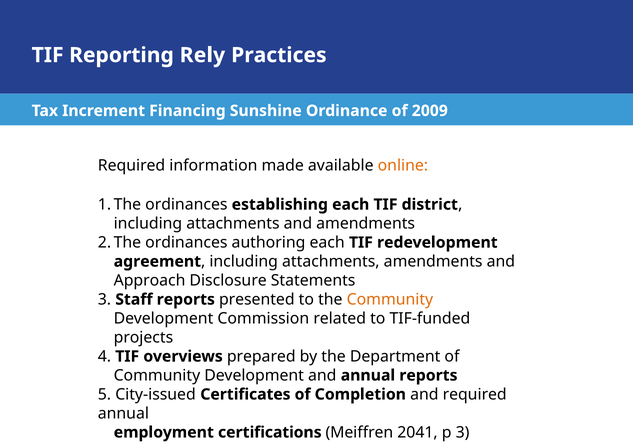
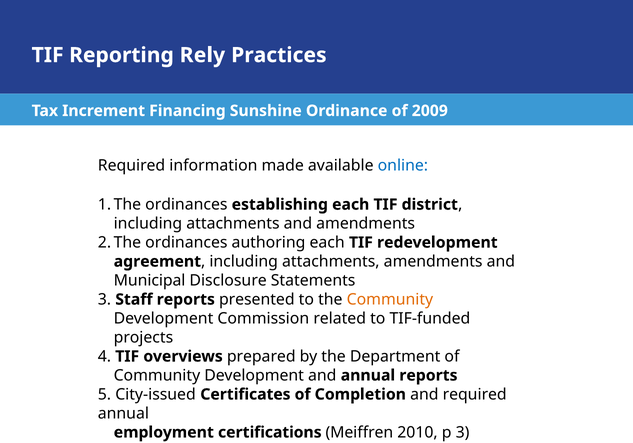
online colour: orange -> blue
Approach: Approach -> Municipal
2041: 2041 -> 2010
